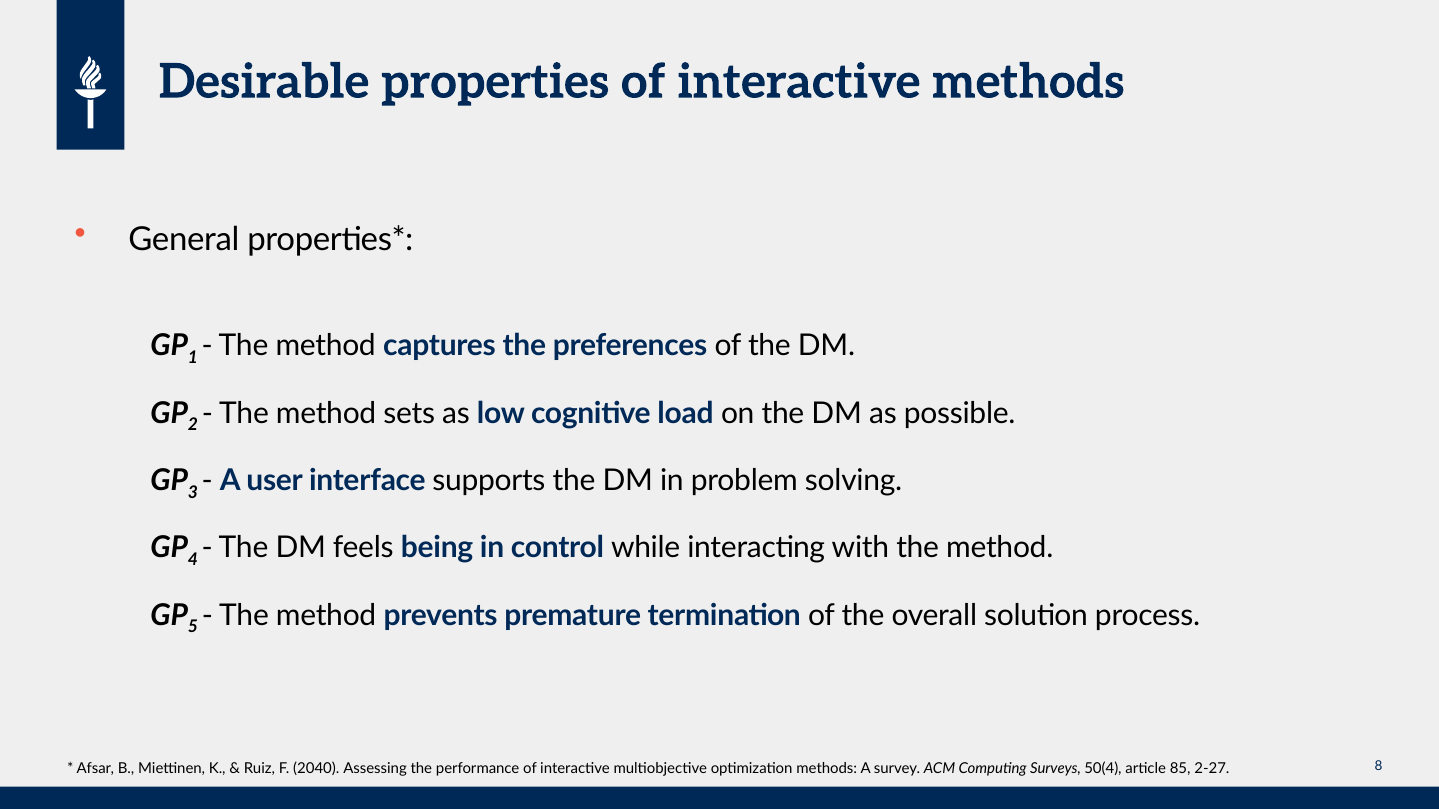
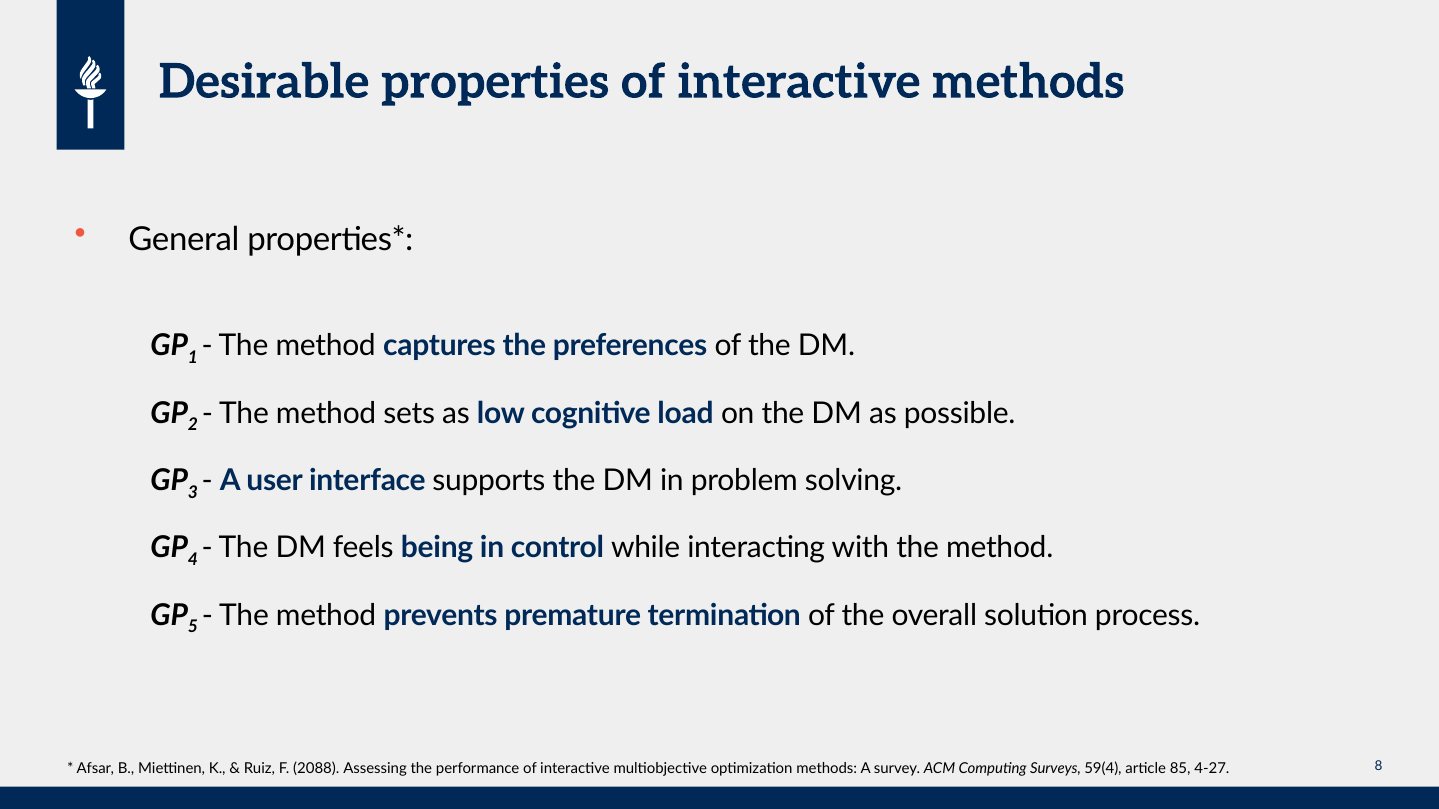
2040: 2040 -> 2088
50(4: 50(4 -> 59(4
2-27: 2-27 -> 4-27
